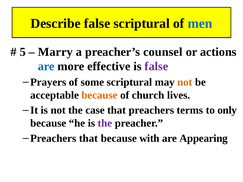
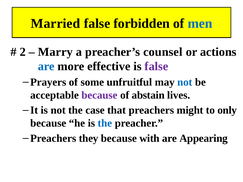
Describe: Describe -> Married
false scriptural: scriptural -> forbidden
5: 5 -> 2
some scriptural: scriptural -> unfruitful
not at (185, 82) colour: orange -> blue
because at (100, 95) colour: orange -> purple
church: church -> abstain
terms: terms -> might
the at (105, 123) colour: purple -> blue
Preachers that: that -> they
